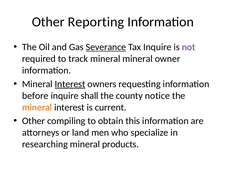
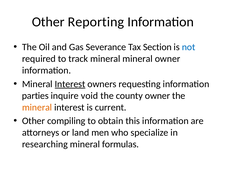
Severance underline: present -> none
Tax Inquire: Inquire -> Section
not colour: purple -> blue
before: before -> parties
shall: shall -> void
county notice: notice -> owner
products: products -> formulas
